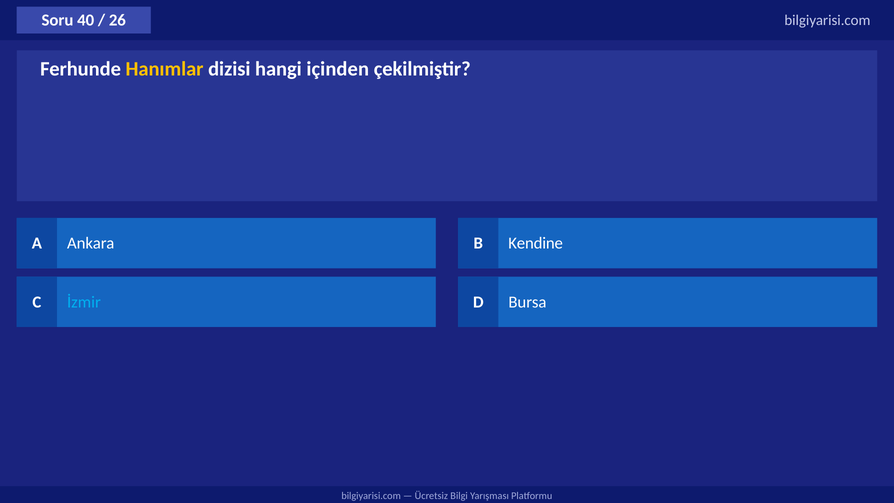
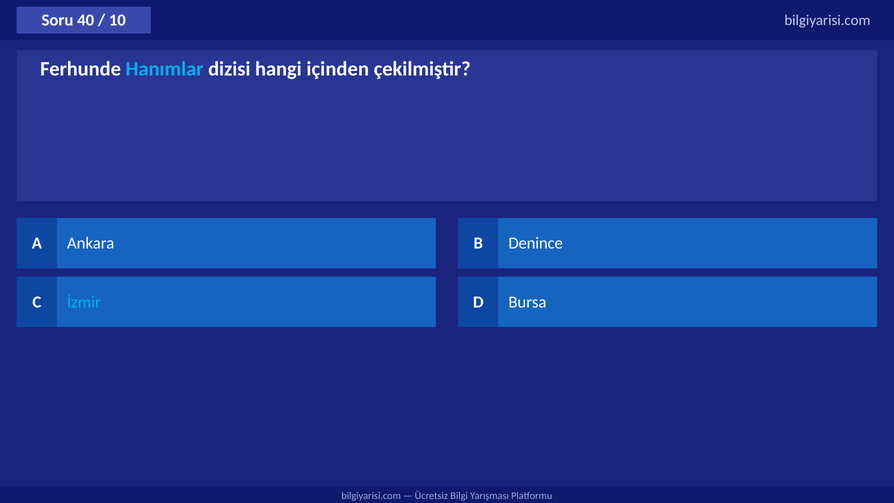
26: 26 -> 10
Hanımlar colour: yellow -> light blue
Kendine: Kendine -> Denince
